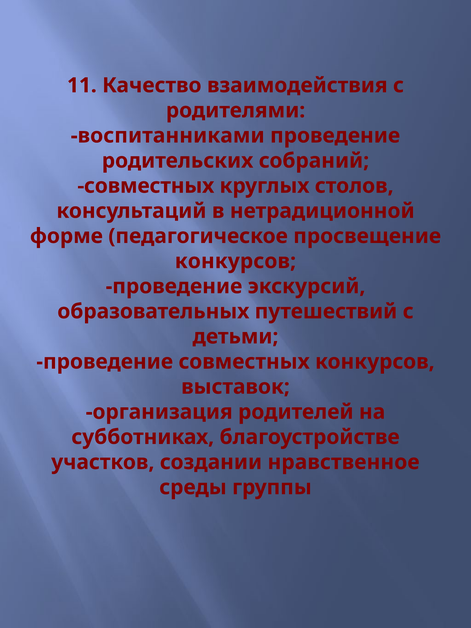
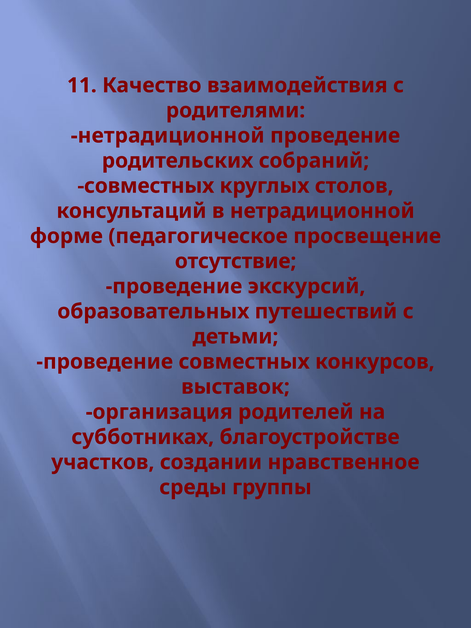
воспитанниками at (168, 136): воспитанниками -> нетрадиционной
конкурсов at (235, 261): конкурсов -> отсутствие
